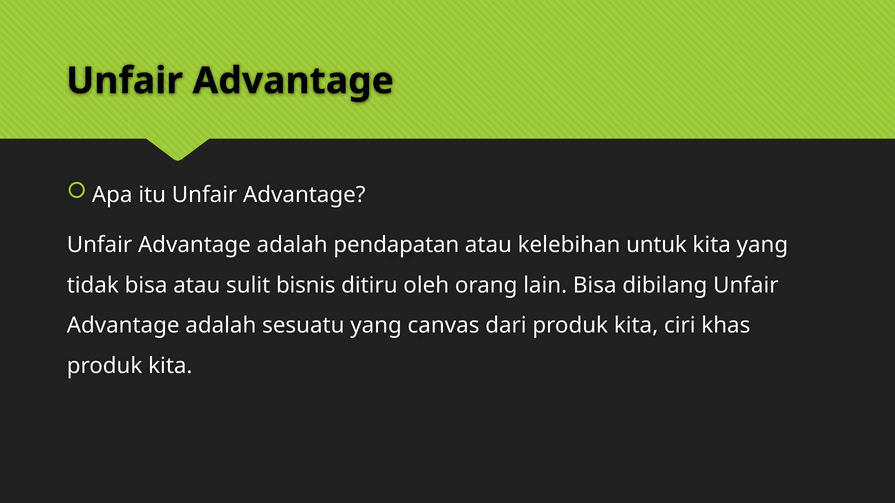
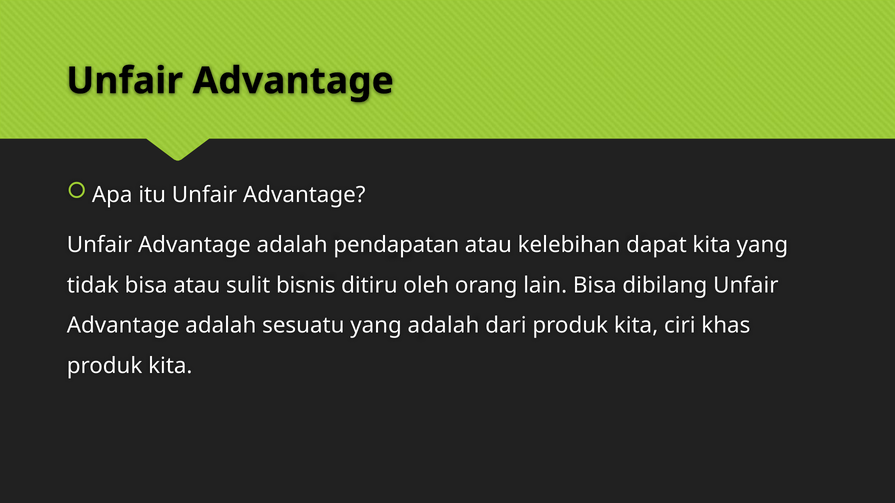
untuk: untuk -> dapat
yang canvas: canvas -> adalah
